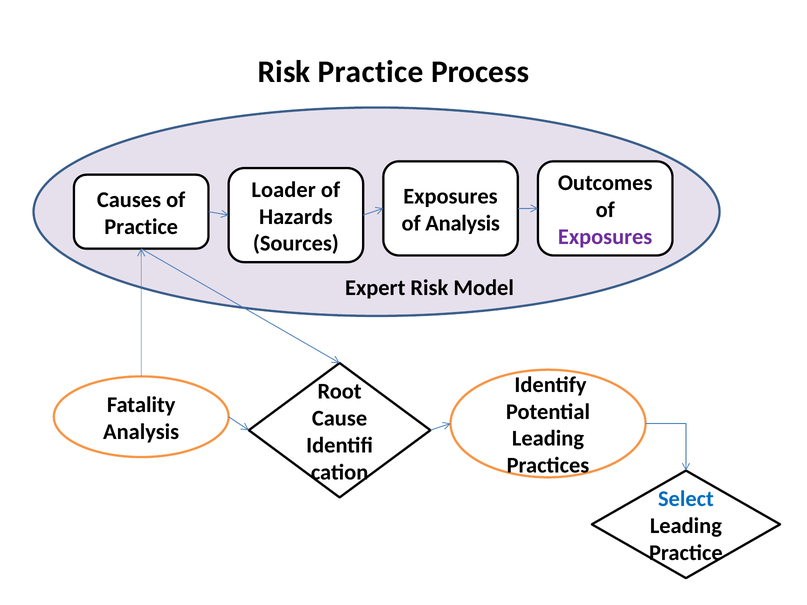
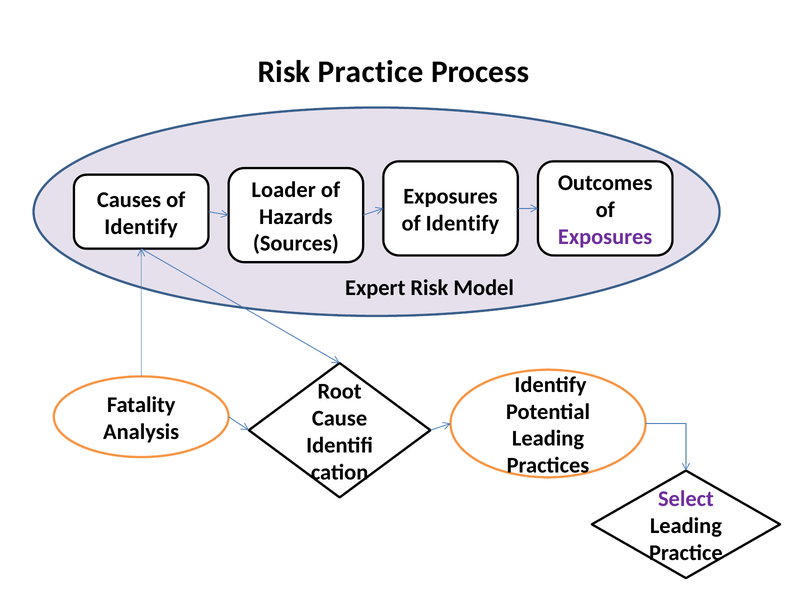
Analysis at (463, 223): Analysis -> Identify
Practice at (141, 227): Practice -> Identify
Select colour: blue -> purple
